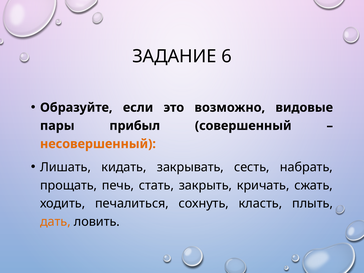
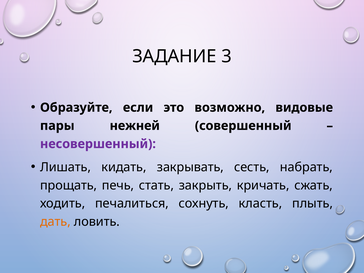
6: 6 -> 3
прибыл: прибыл -> нежней
несовершенный colour: orange -> purple
